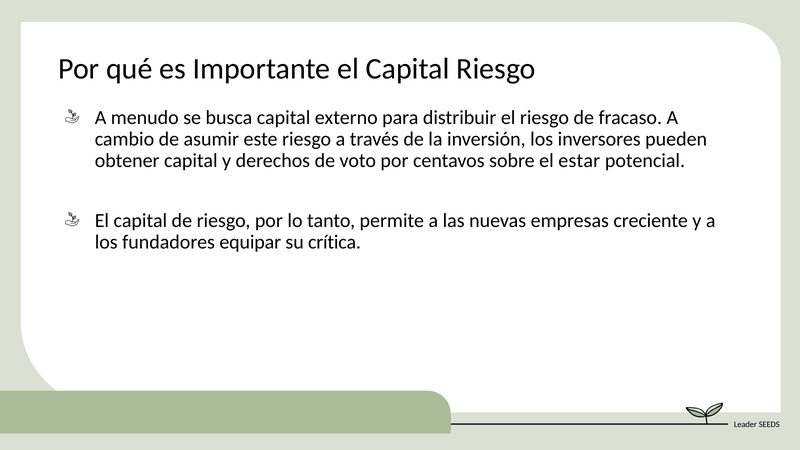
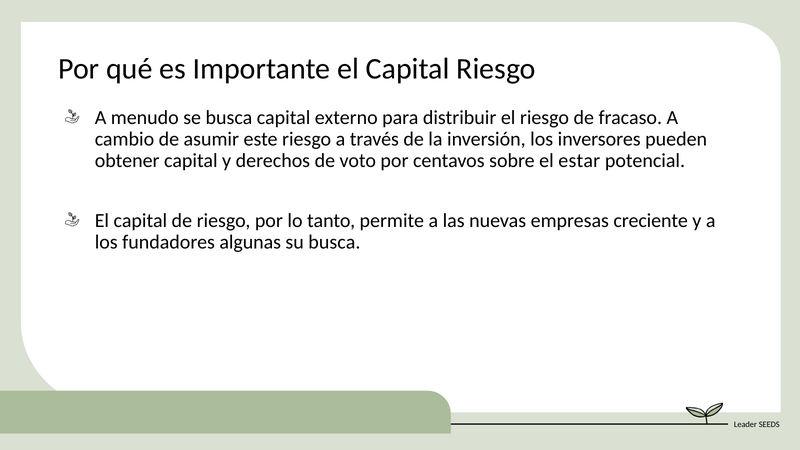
equipar: equipar -> algunas
su crítica: crítica -> busca
